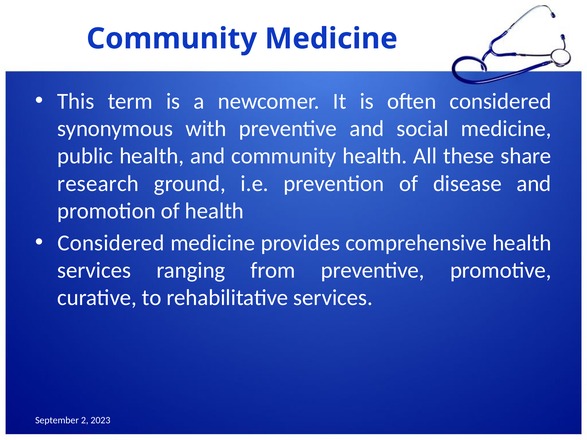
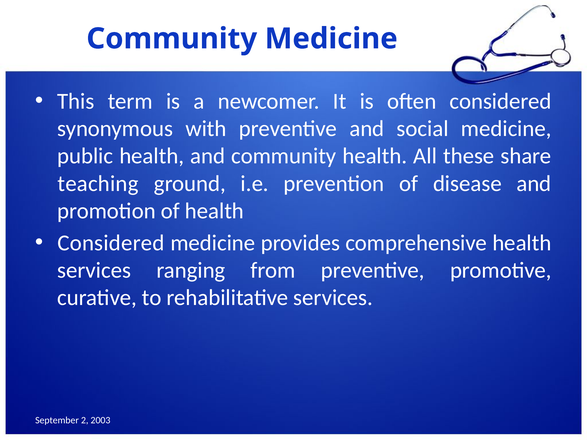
research: research -> teaching
2023: 2023 -> 2003
